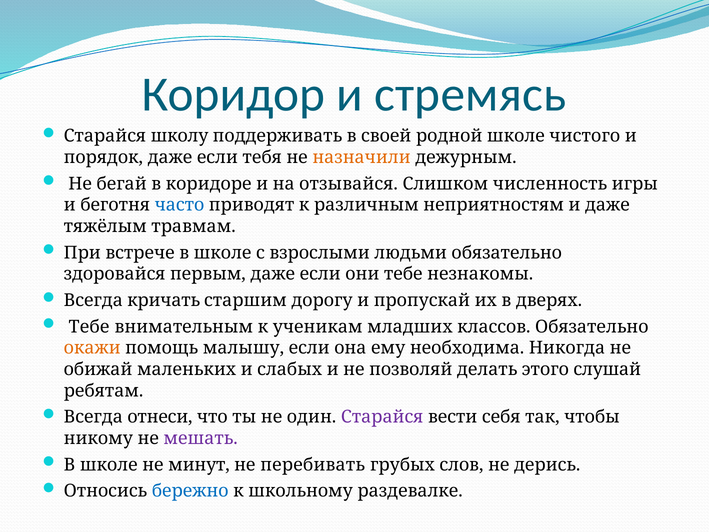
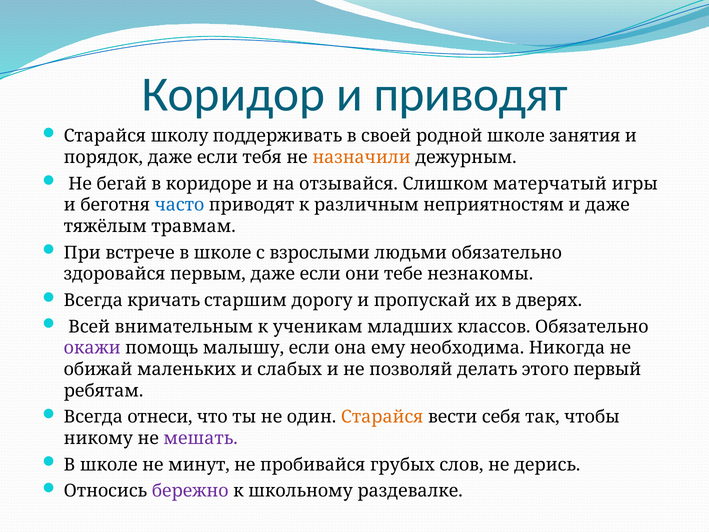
и стремясь: стремясь -> приводят
чистого: чистого -> занятия
численность: численность -> матерчатый
Тебе at (89, 327): Тебе -> Всей
окажи colour: orange -> purple
слушай: слушай -> первый
Старайся at (382, 417) colour: purple -> orange
перебивать: перебивать -> пробивайся
бережно colour: blue -> purple
